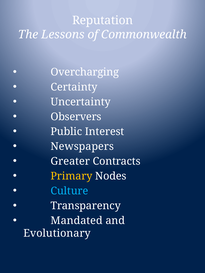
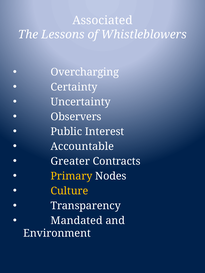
Reputation: Reputation -> Associated
Commonwealth: Commonwealth -> Whistleblowers
Newspapers: Newspapers -> Accountable
Culture colour: light blue -> yellow
Evolutionary: Evolutionary -> Environment
